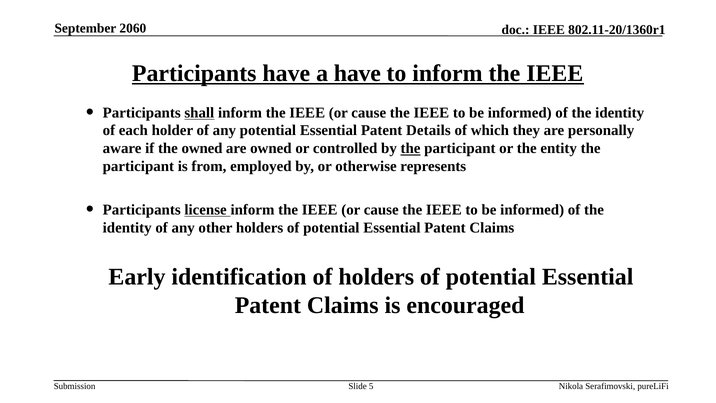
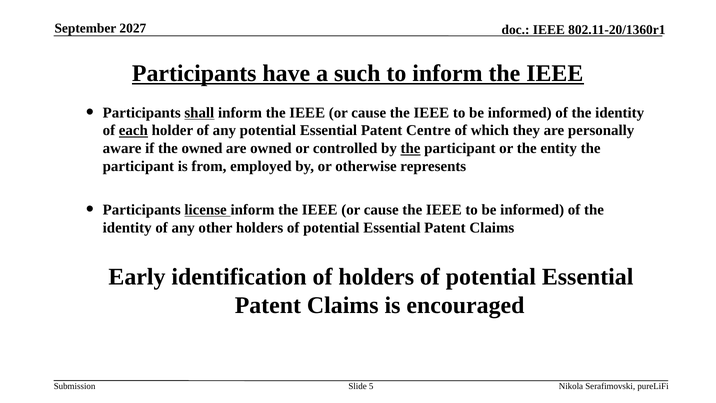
2060: 2060 -> 2027
a have: have -> such
each underline: none -> present
Details: Details -> Centre
